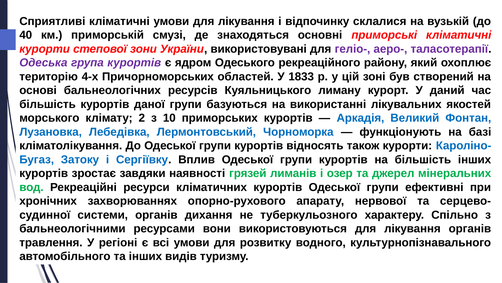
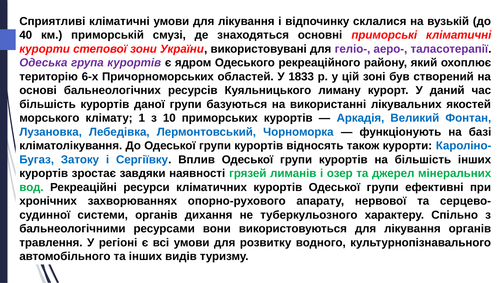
4-х: 4-х -> 6-х
2: 2 -> 1
